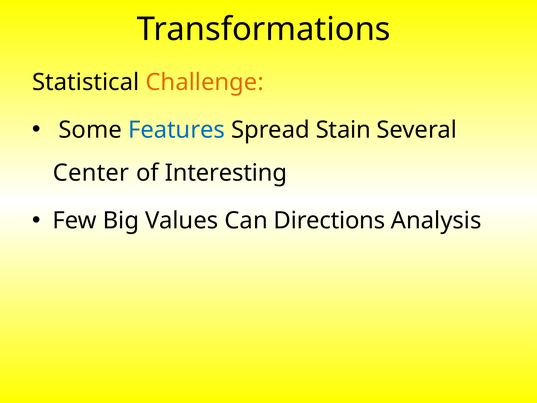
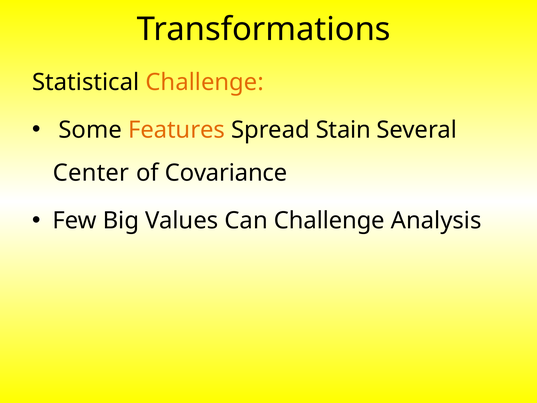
Features colour: blue -> orange
Interesting: Interesting -> Covariance
Can Directions: Directions -> Challenge
